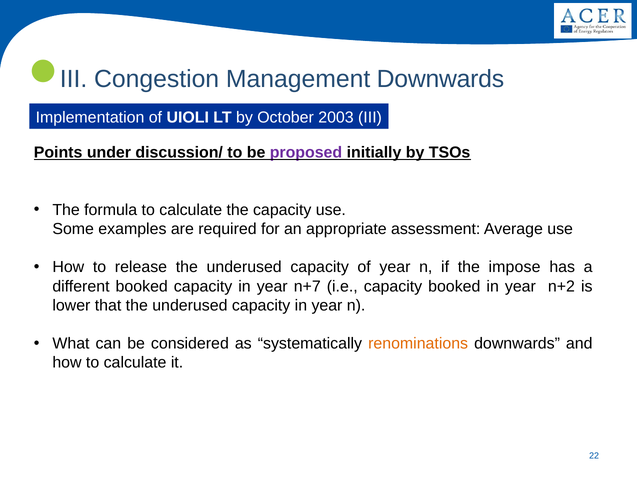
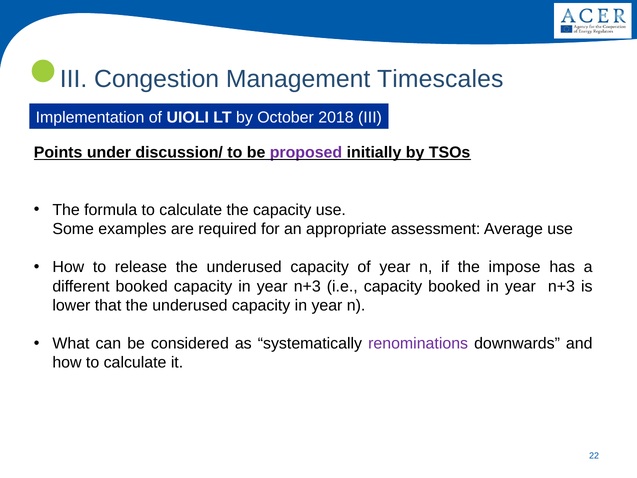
Management Downwards: Downwards -> Timescales
2003: 2003 -> 2018
capacity in year n+7: n+7 -> n+3
booked in year n+2: n+2 -> n+3
renominations colour: orange -> purple
